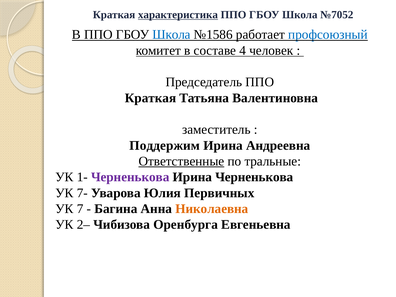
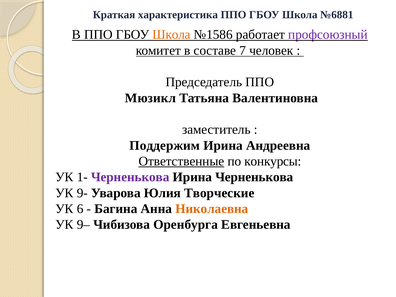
характеристика underline: present -> none
№7052: №7052 -> №6881
Школа at (171, 35) colour: blue -> orange
профсоюзный colour: blue -> purple
4: 4 -> 7
Краткая at (151, 98): Краткая -> Мюзикл
тральные: тральные -> конкурсы
7-: 7- -> 9-
Первичных: Первичных -> Творческие
7: 7 -> 6
2–: 2– -> 9–
